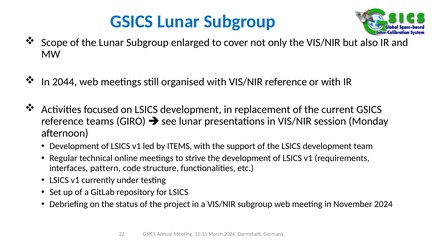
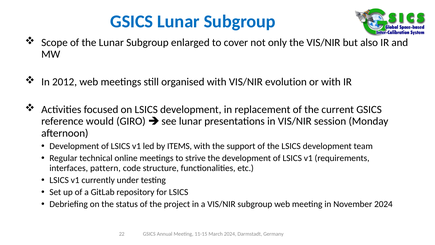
2044: 2044 -> 2012
VIS/NIR reference: reference -> evolution
teams: teams -> would
